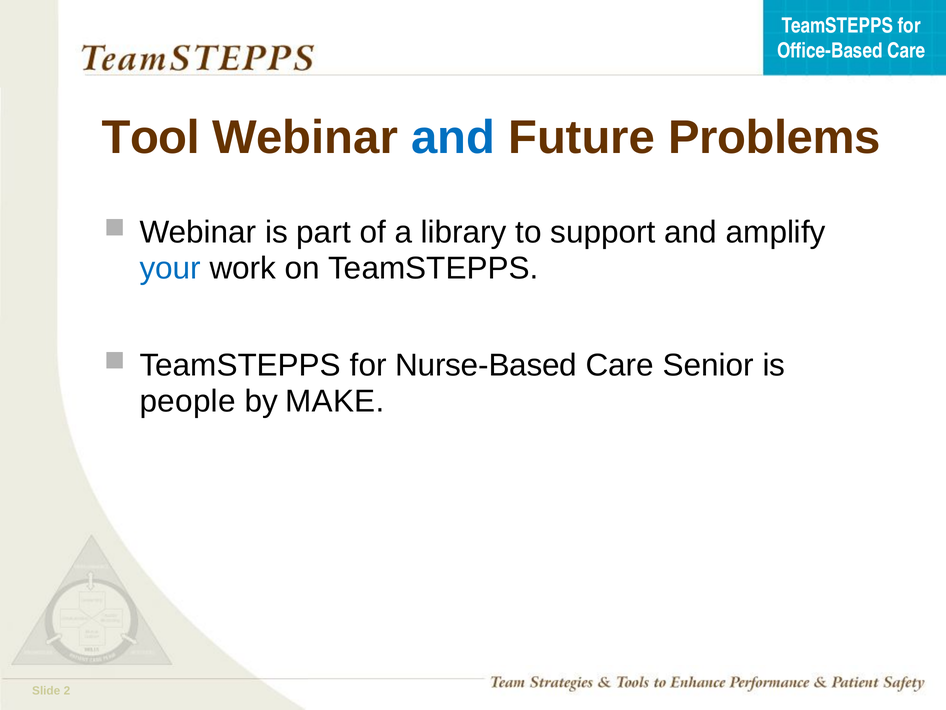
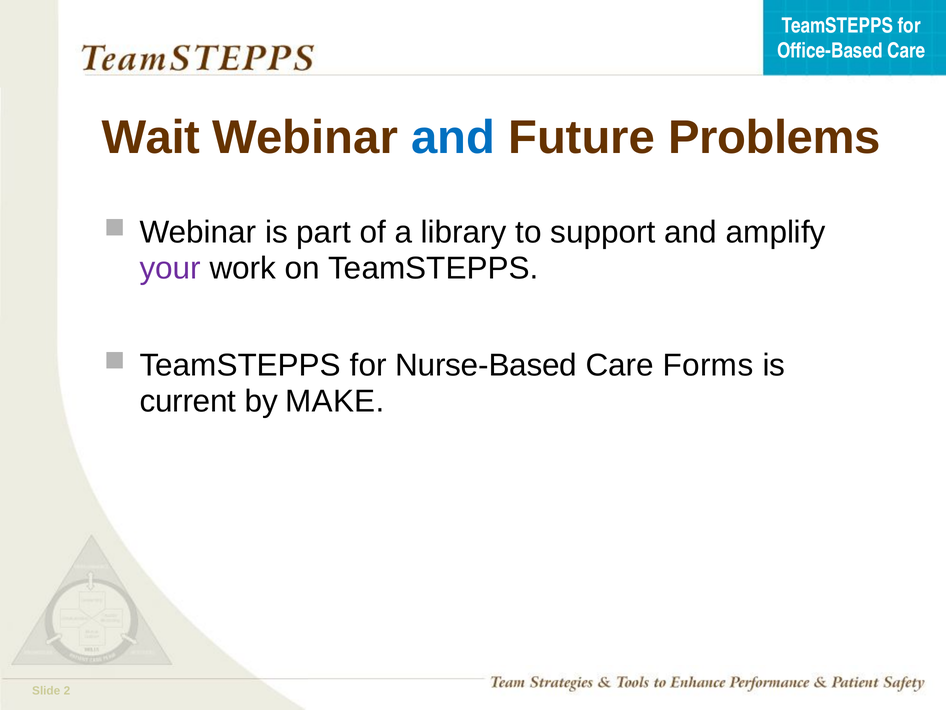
Tool: Tool -> Wait
your colour: blue -> purple
Senior: Senior -> Forms
people: people -> current
